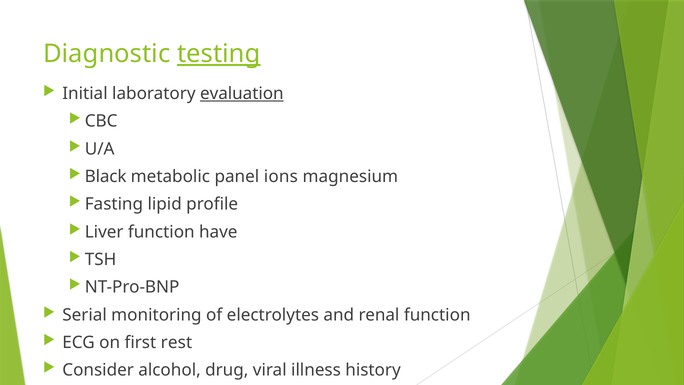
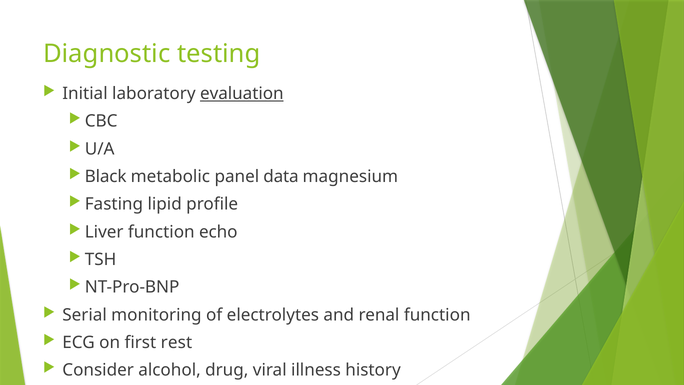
testing underline: present -> none
ions: ions -> data
have: have -> echo
